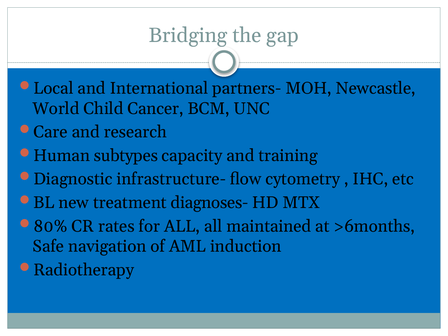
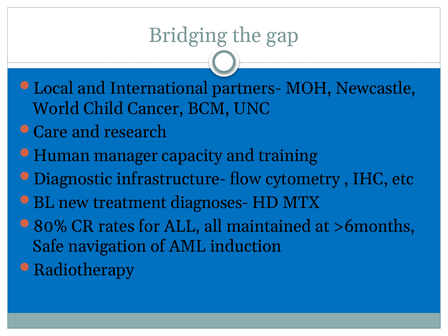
subtypes: subtypes -> manager
